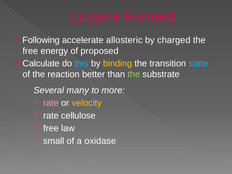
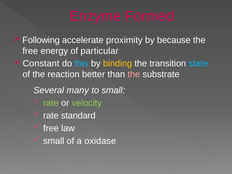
allosteric: allosteric -> proximity
charged: charged -> because
proposed: proposed -> particular
Calculate: Calculate -> Constant
the at (134, 74) colour: light green -> pink
to more: more -> small
rate at (51, 103) colour: pink -> light green
velocity colour: yellow -> light green
cellulose: cellulose -> standard
